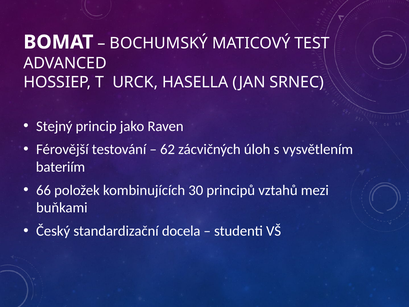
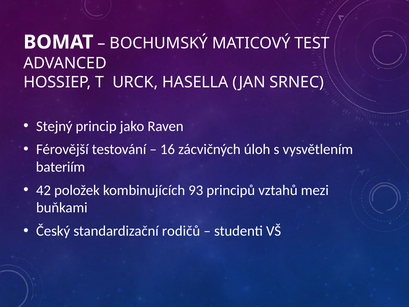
62: 62 -> 16
66: 66 -> 42
30: 30 -> 93
docela: docela -> rodičů
